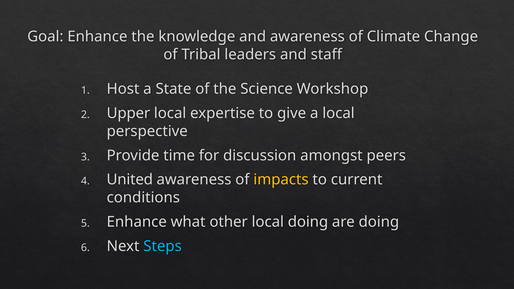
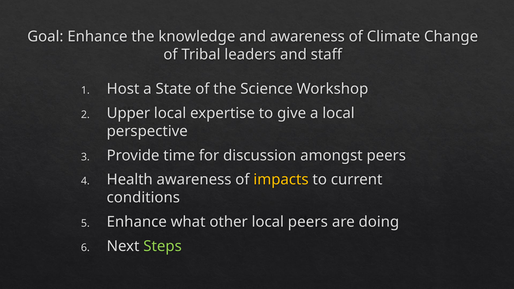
United: United -> Health
local doing: doing -> peers
Steps colour: light blue -> light green
